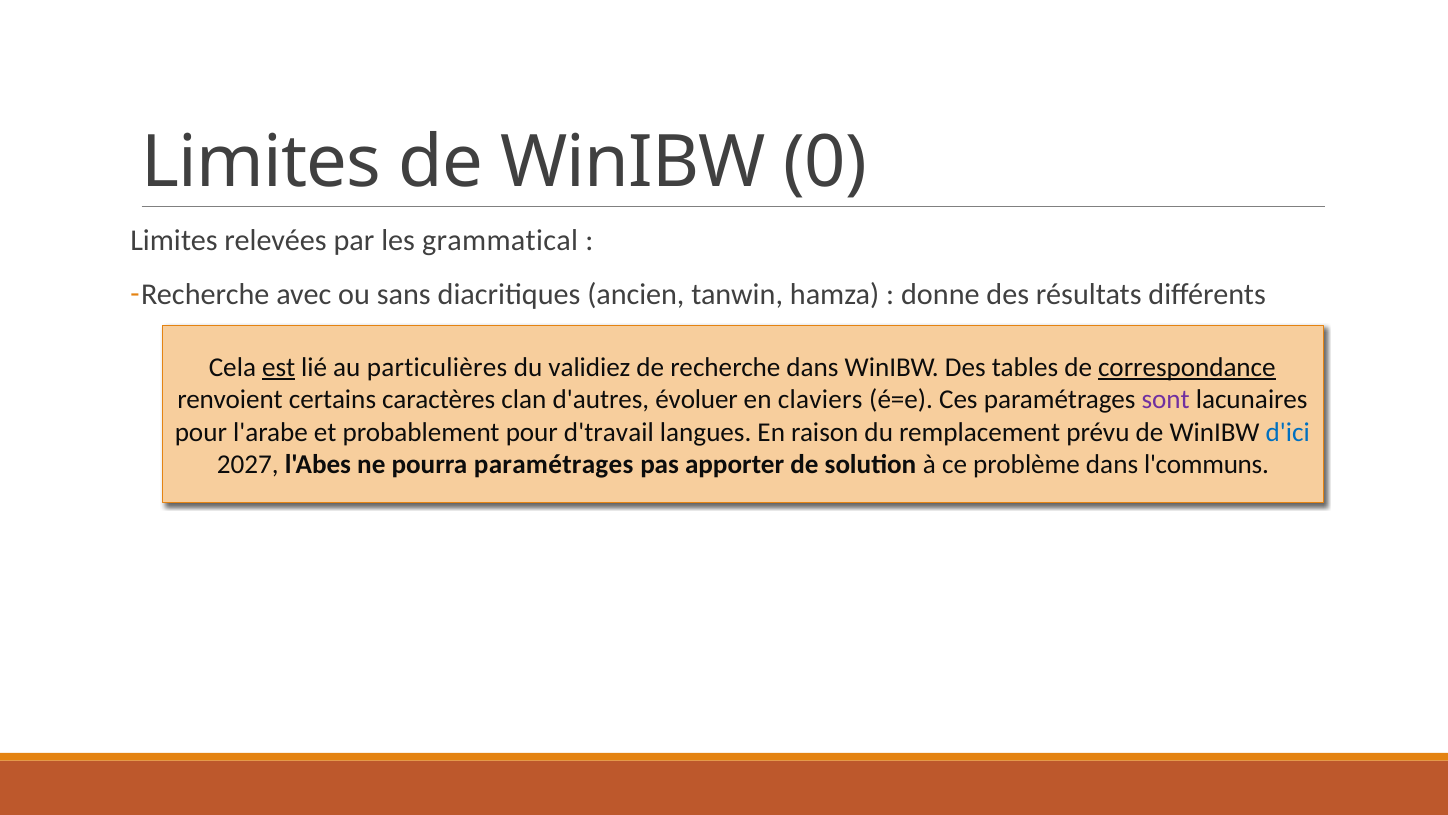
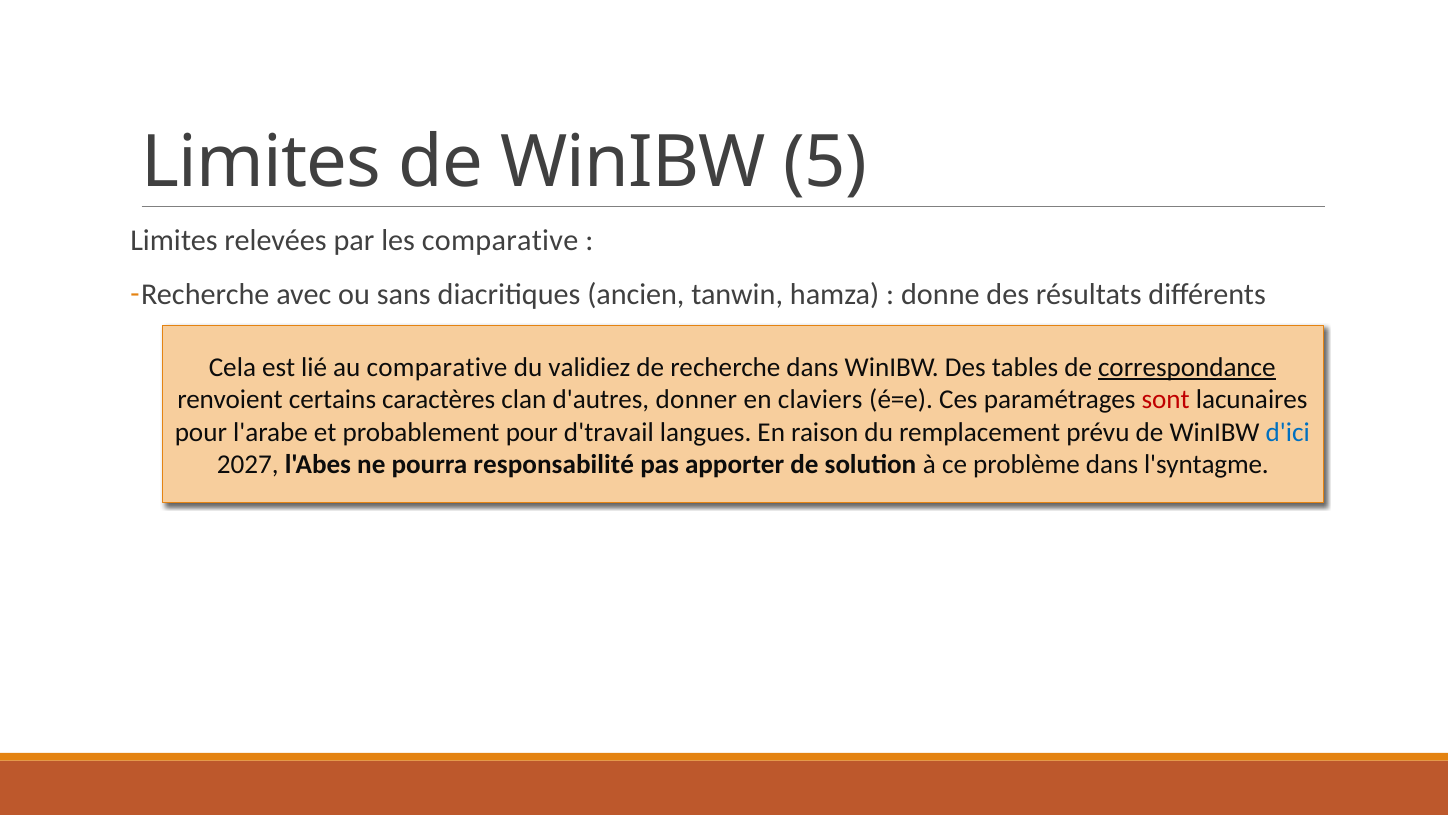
0: 0 -> 5
les grammatical: grammatical -> comparative
est underline: present -> none
au particulières: particulières -> comparative
évoluer: évoluer -> donner
sont colour: purple -> red
pourra paramétrages: paramétrages -> responsabilité
l'communs: l'communs -> l'syntagme
